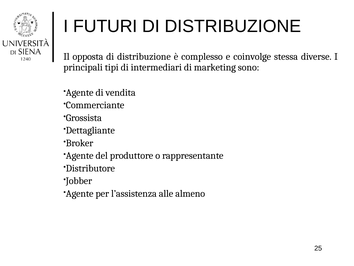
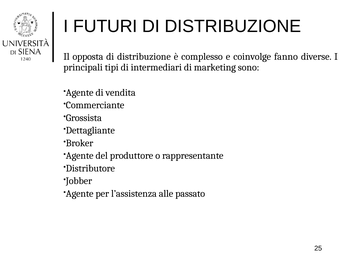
stessa: stessa -> fanno
almeno: almeno -> passato
